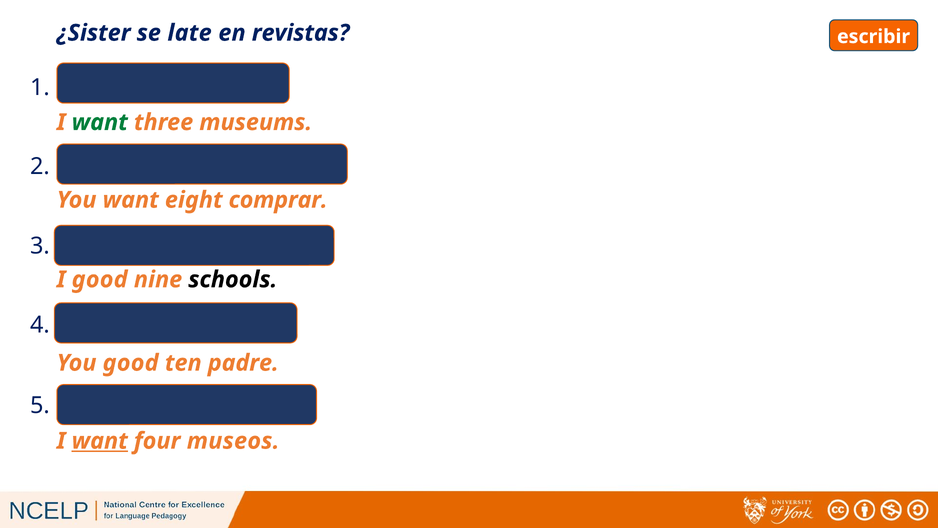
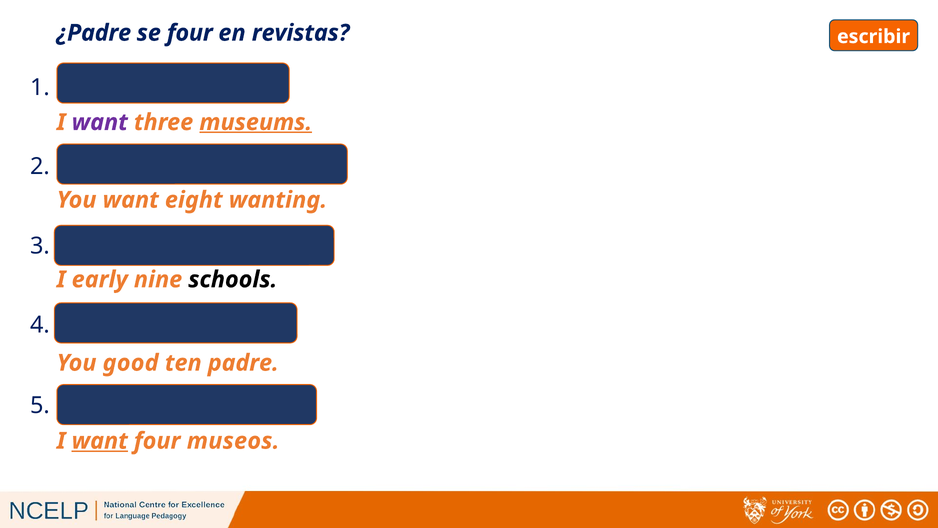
¿Sister: ¿Sister -> ¿Padre
se late: late -> four
want at (100, 122) colour: green -> purple
museums underline: none -> present
comprar: comprar -> wanting
I good: good -> early
